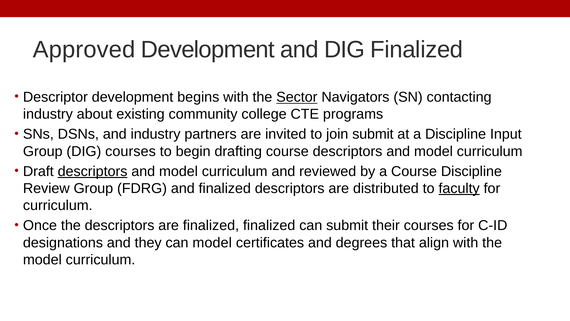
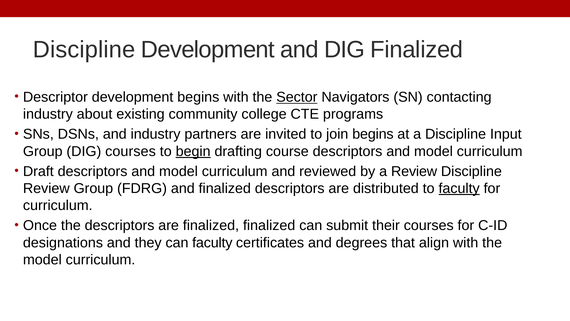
Approved at (84, 50): Approved -> Discipline
join submit: submit -> begins
begin underline: none -> present
descriptors at (93, 171) underline: present -> none
a Course: Course -> Review
can model: model -> faculty
